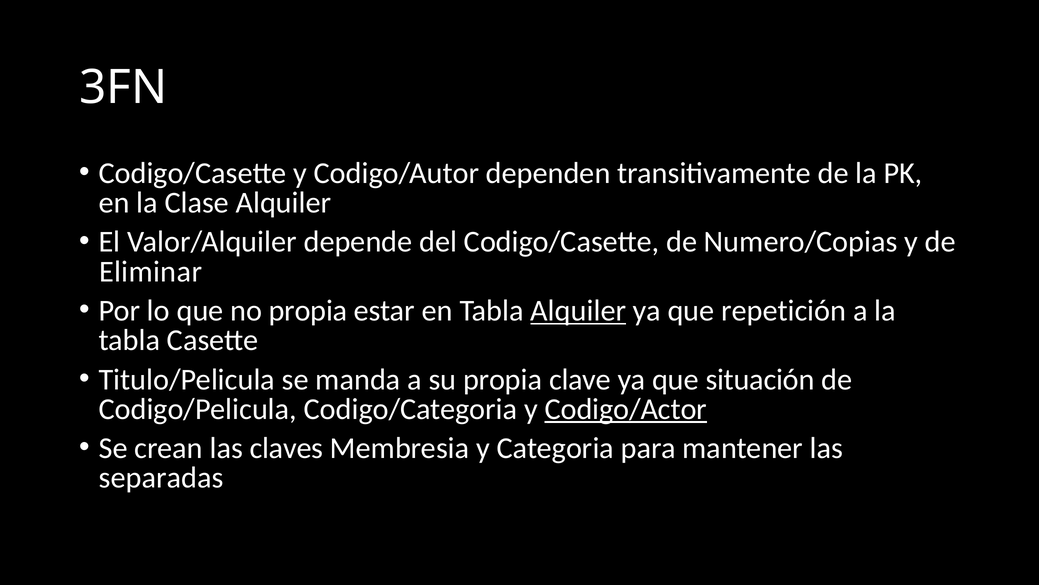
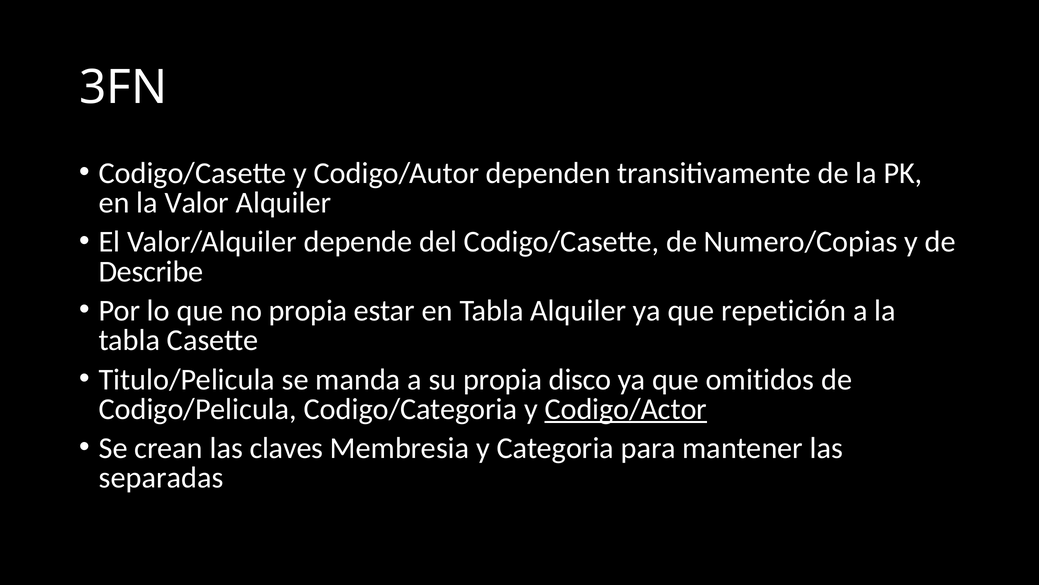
Clase: Clase -> Valor
Eliminar: Eliminar -> Describe
Alquiler at (578, 310) underline: present -> none
clave: clave -> disco
situación: situación -> omitidos
